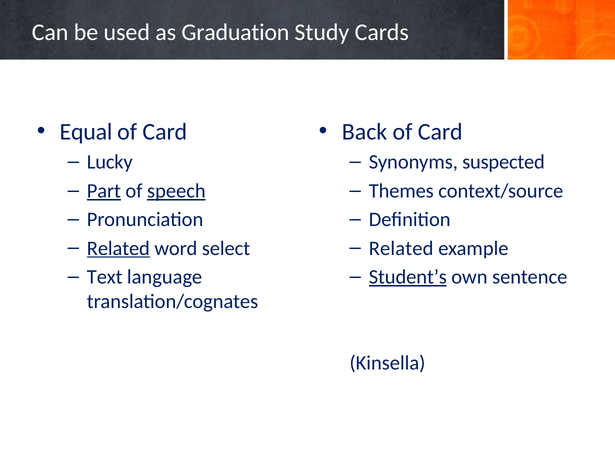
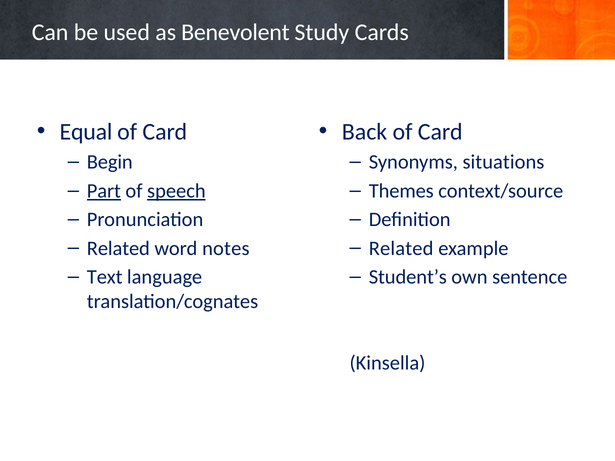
Graduation: Graduation -> Benevolent
Lucky: Lucky -> Begin
suspected: suspected -> situations
Related at (118, 248) underline: present -> none
select: select -> notes
Student’s underline: present -> none
